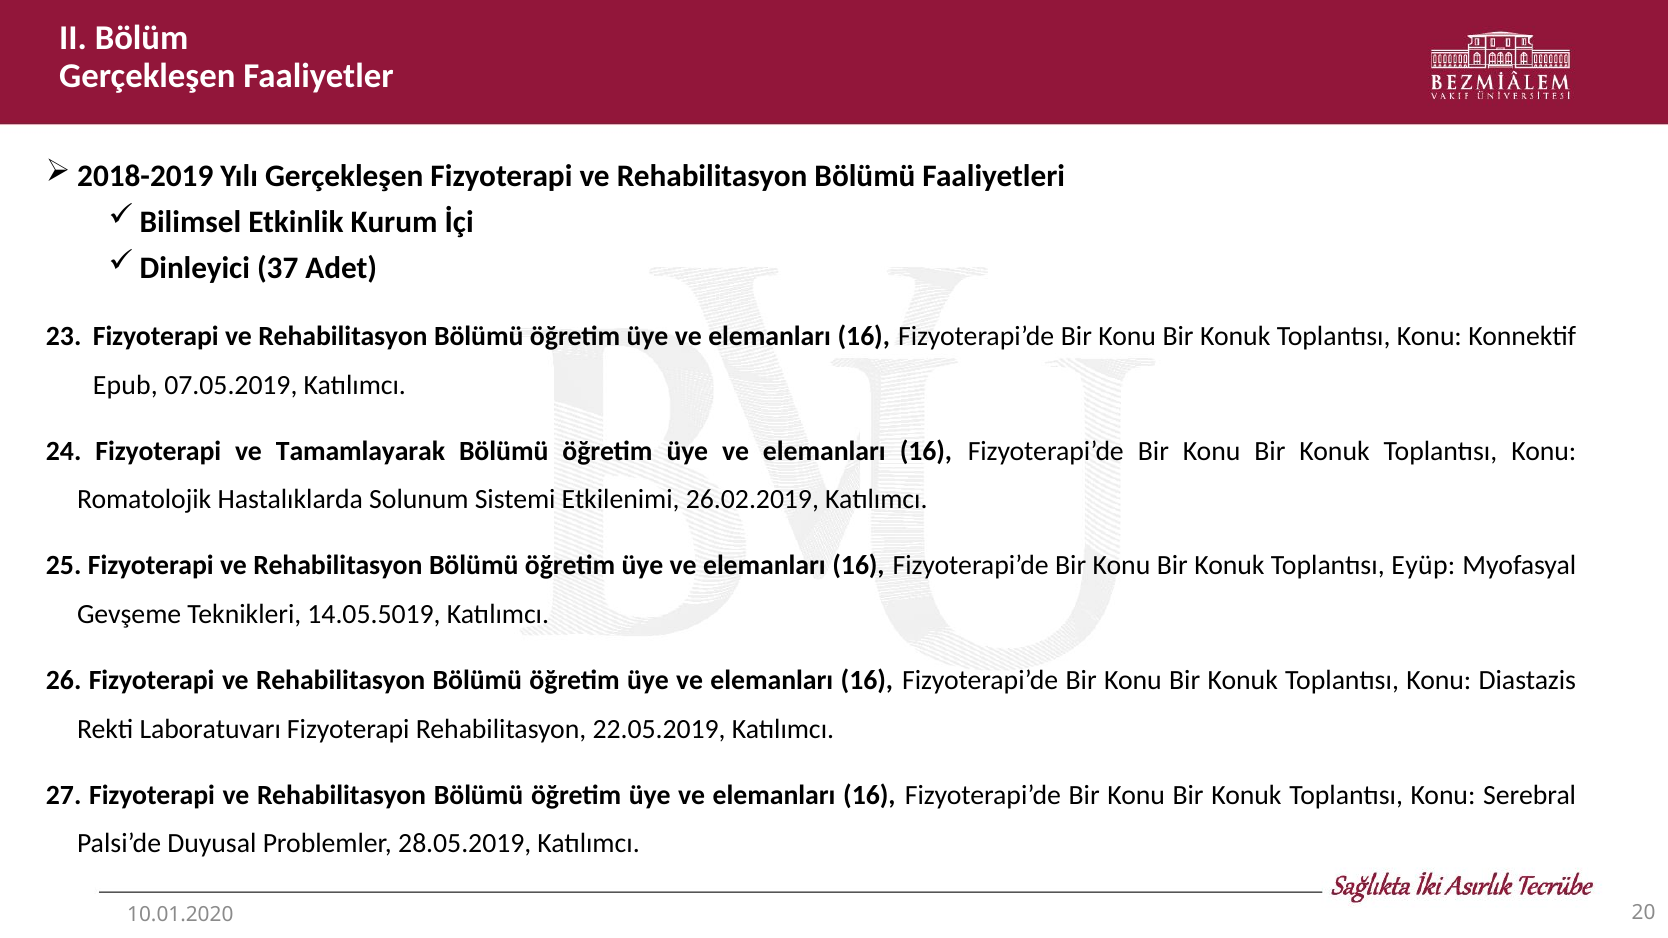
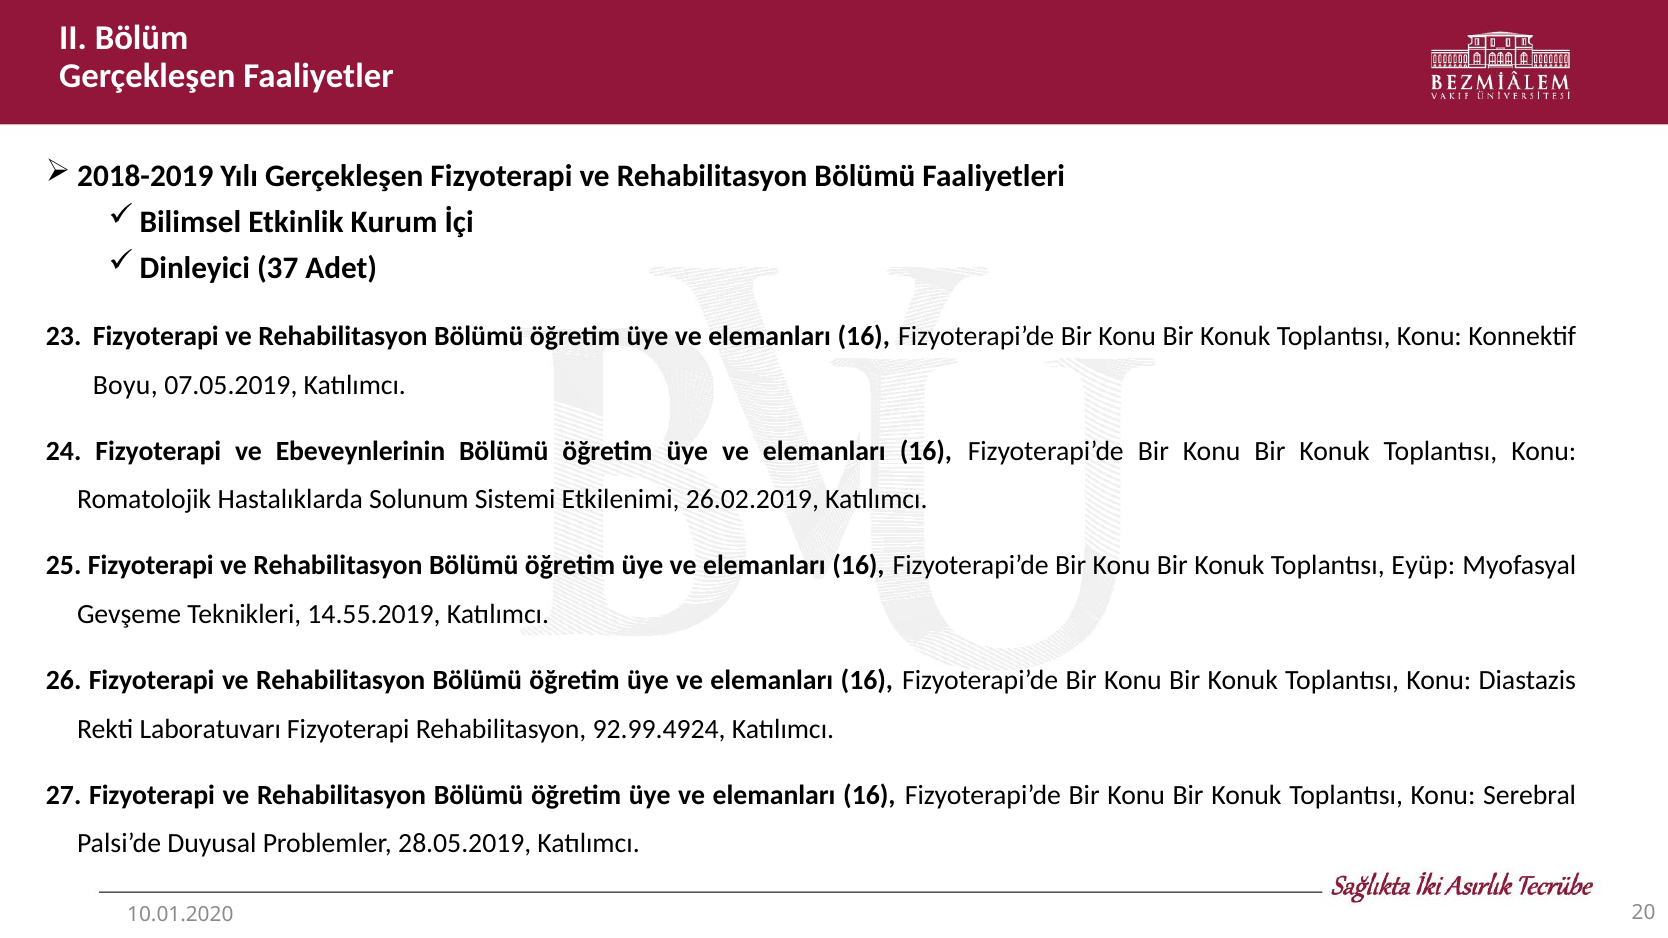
Epub: Epub -> Boyu
Tamamlayarak: Tamamlayarak -> Ebeveynlerinin
14.05.5019: 14.05.5019 -> 14.55.2019
22.05.2019: 22.05.2019 -> 92.99.4924
